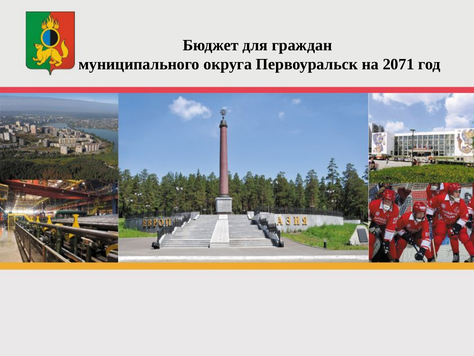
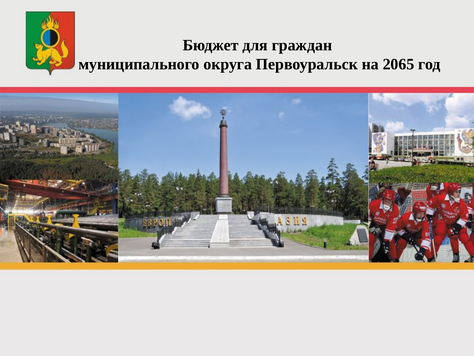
2071: 2071 -> 2065
